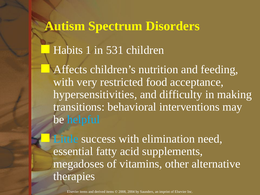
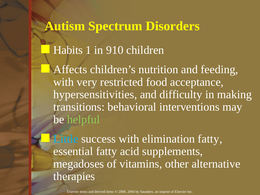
531: 531 -> 910
helpful colour: light blue -> light green
elimination need: need -> fatty
